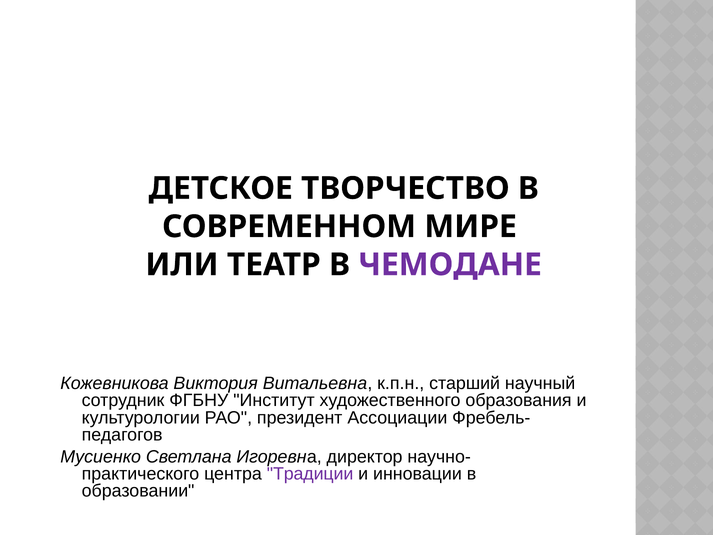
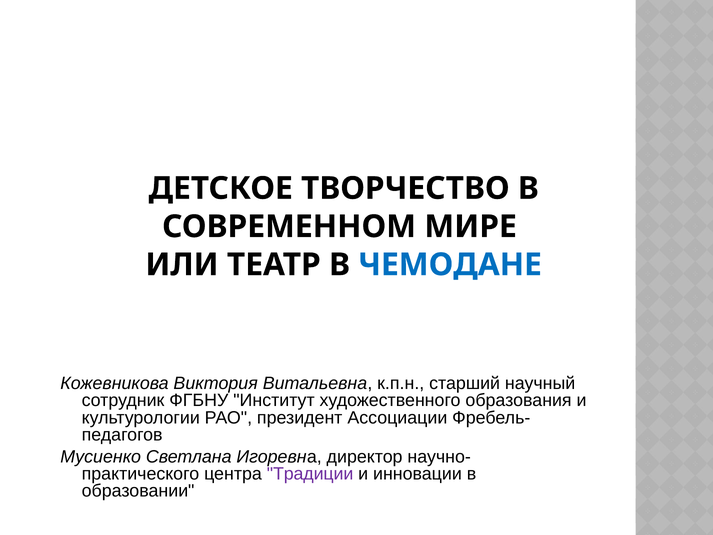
ЧЕМОДАНЕ colour: purple -> blue
